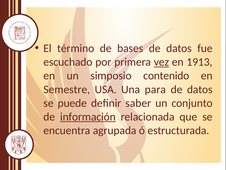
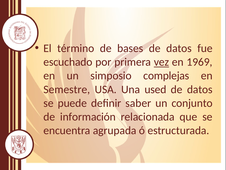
1913: 1913 -> 1969
contenido: contenido -> complejas
para: para -> used
información underline: present -> none
